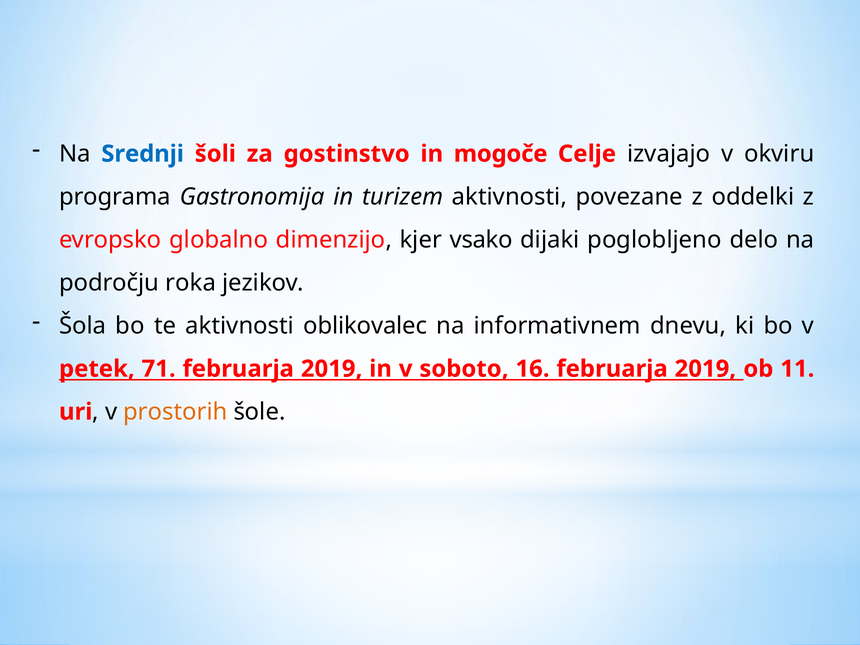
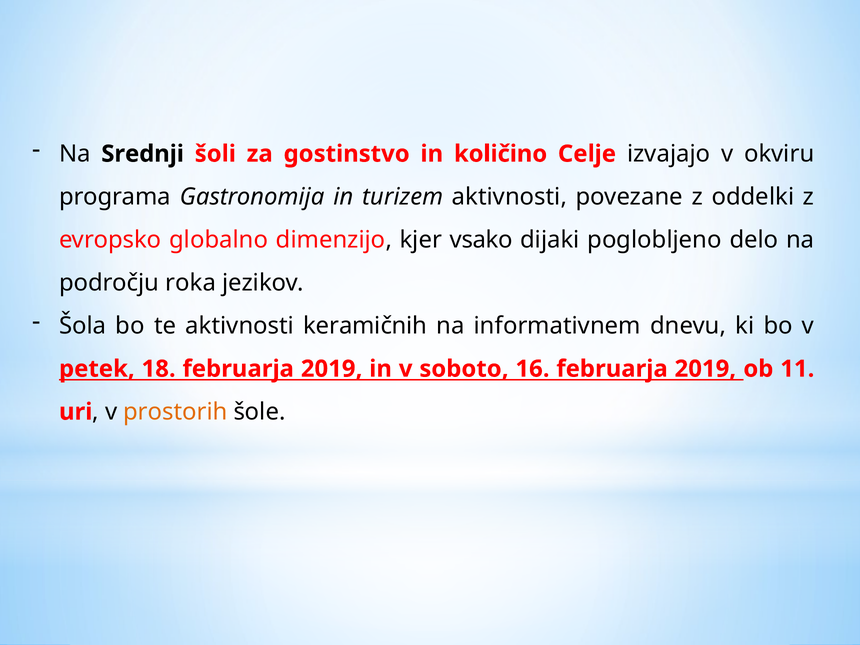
Srednji colour: blue -> black
mogoče: mogoče -> količino
oblikovalec: oblikovalec -> keramičnih
71: 71 -> 18
